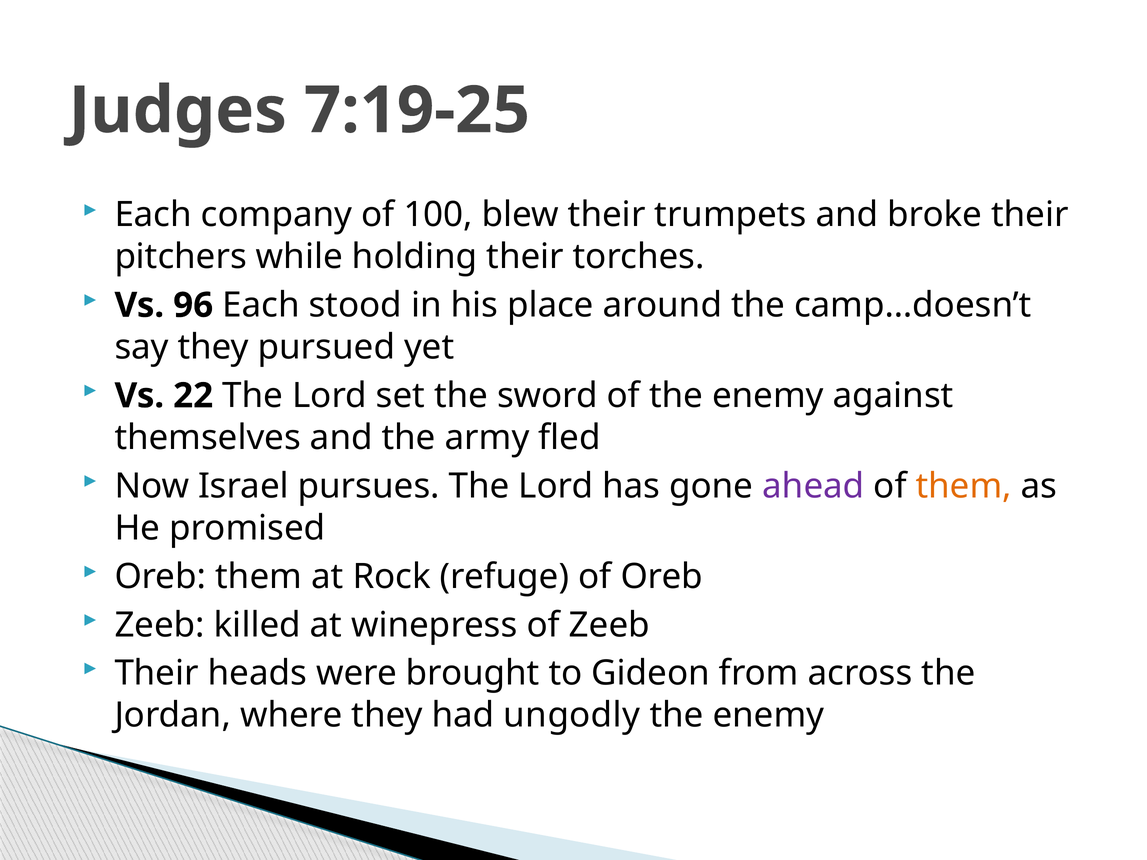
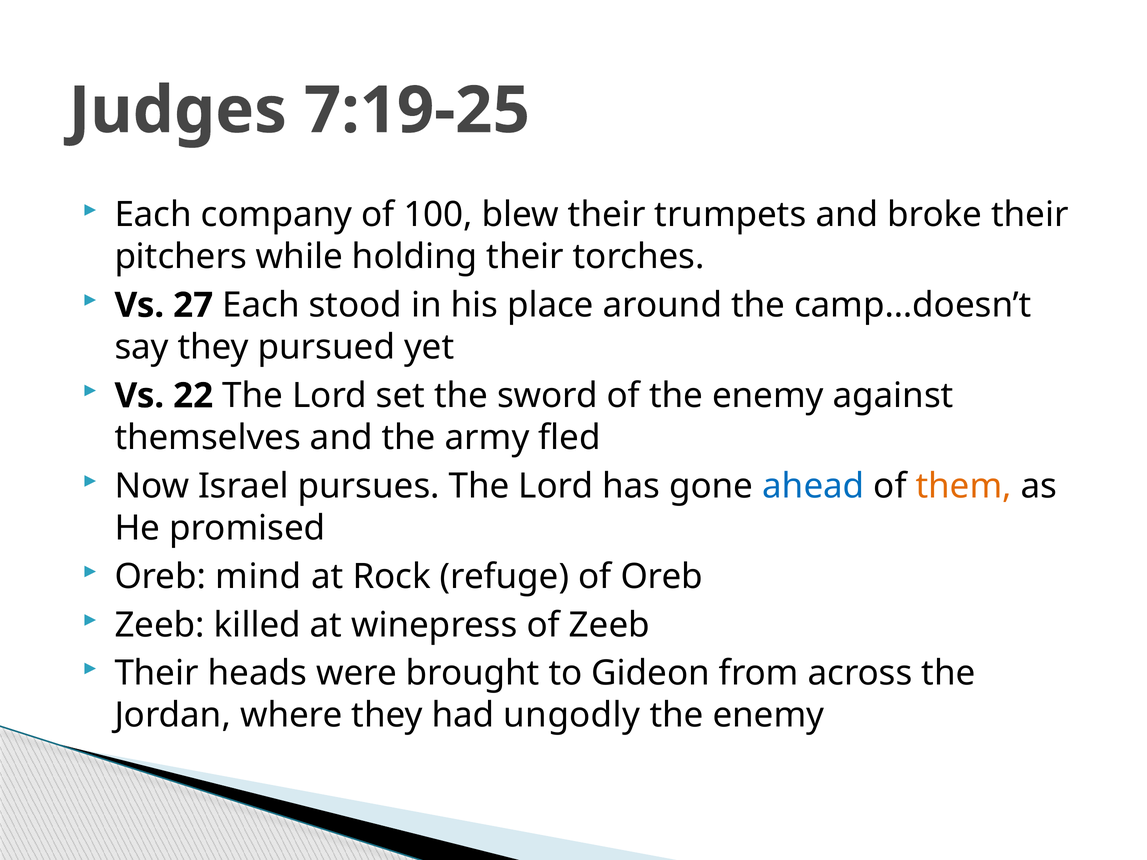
96: 96 -> 27
ahead colour: purple -> blue
Oreb them: them -> mind
